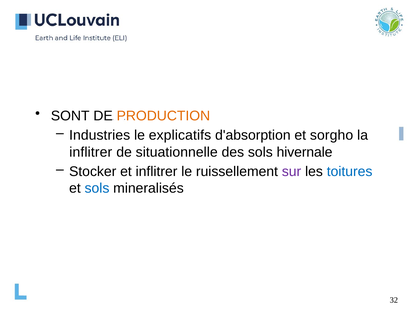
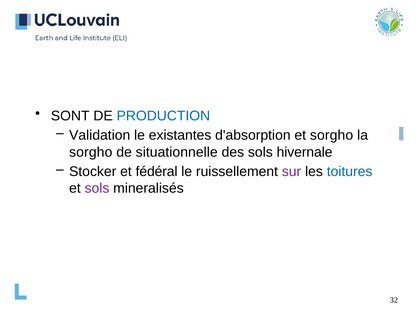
PRODUCTION colour: orange -> blue
Industries: Industries -> Validation
explicatifs: explicatifs -> existantes
inflitrer at (91, 152): inflitrer -> sorgho
et inflitrer: inflitrer -> fédéral
sols at (97, 188) colour: blue -> purple
